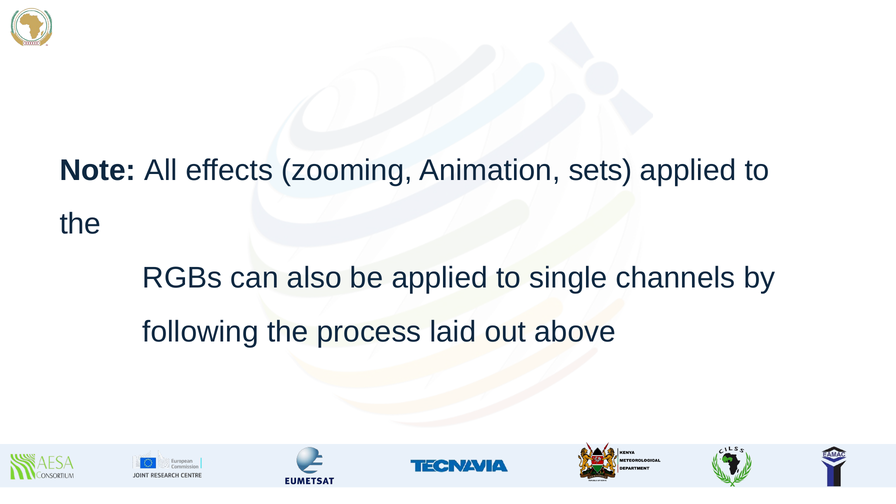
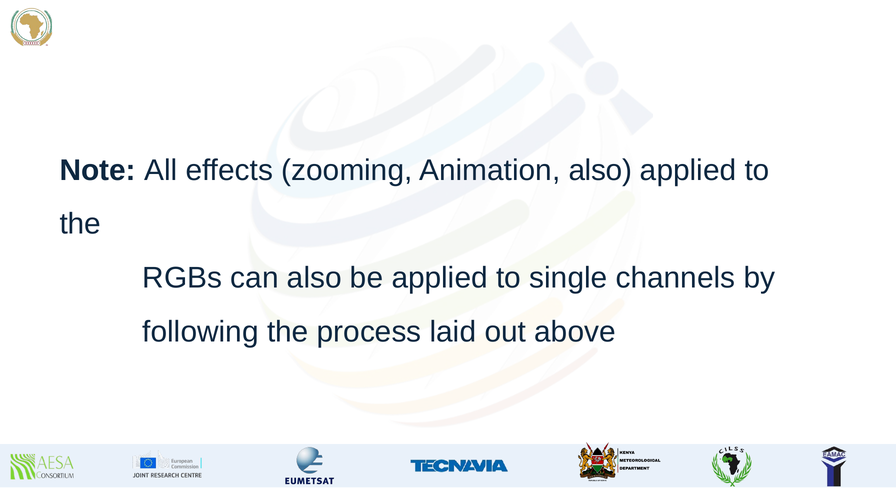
Animation sets: sets -> also
